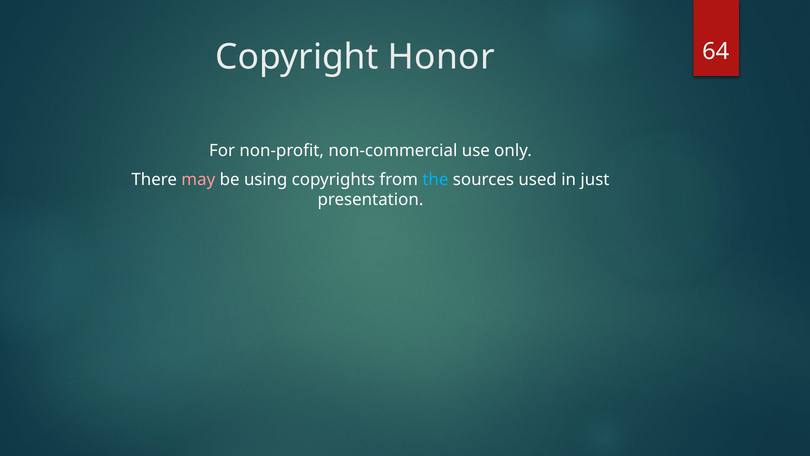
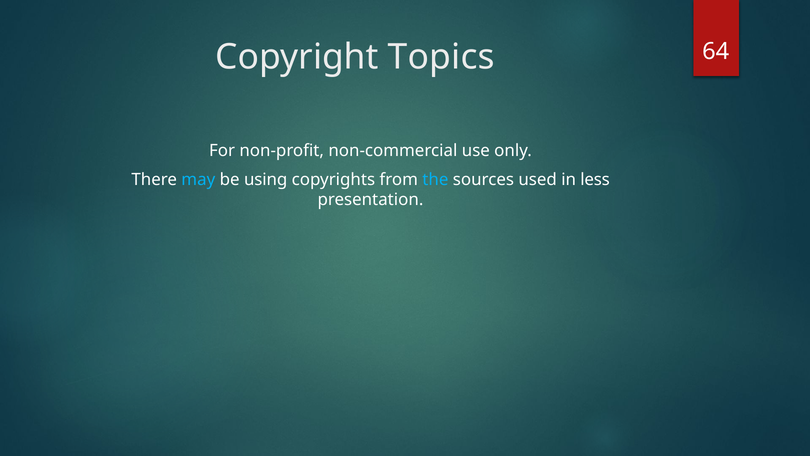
Honor: Honor -> Topics
may colour: pink -> light blue
just: just -> less
